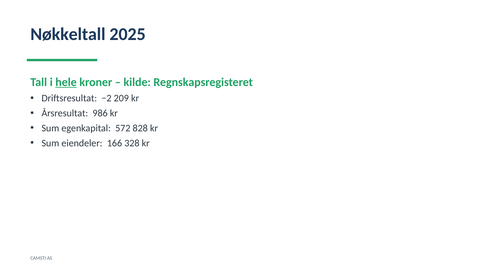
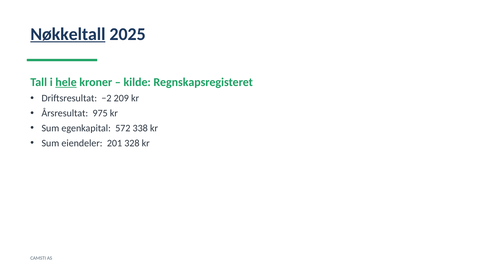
Nøkkeltall underline: none -> present
986: 986 -> 975
828: 828 -> 338
166: 166 -> 201
